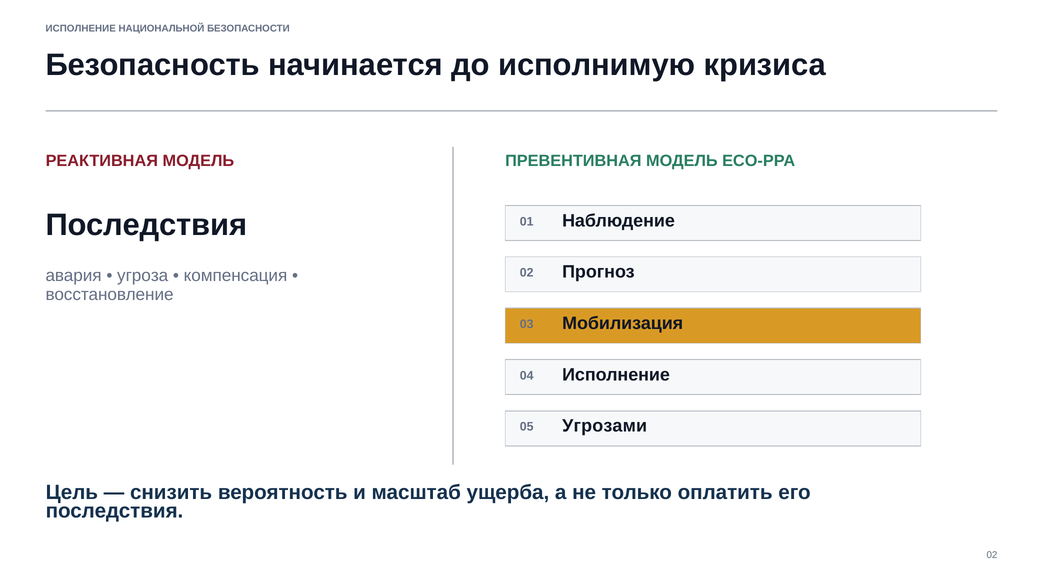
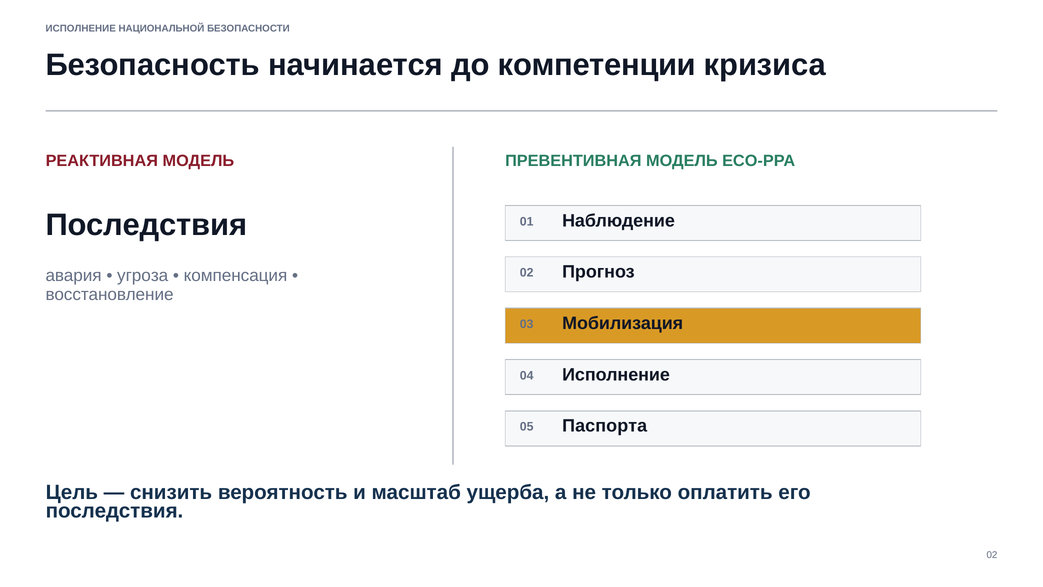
исполнимую: исполнимую -> компетенции
Угрозами: Угрозами -> Паспорта
